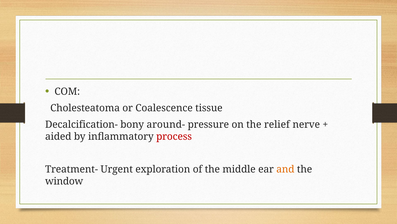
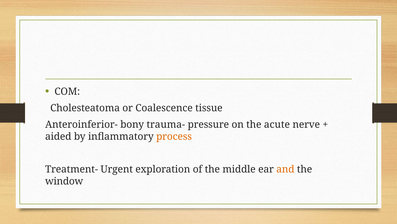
Decalcification-: Decalcification- -> Anteroinferior-
around-: around- -> trauma-
relief: relief -> acute
process colour: red -> orange
